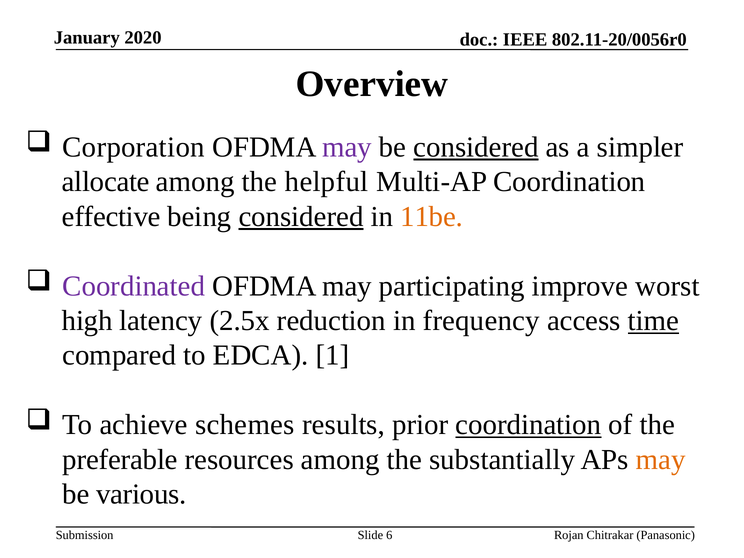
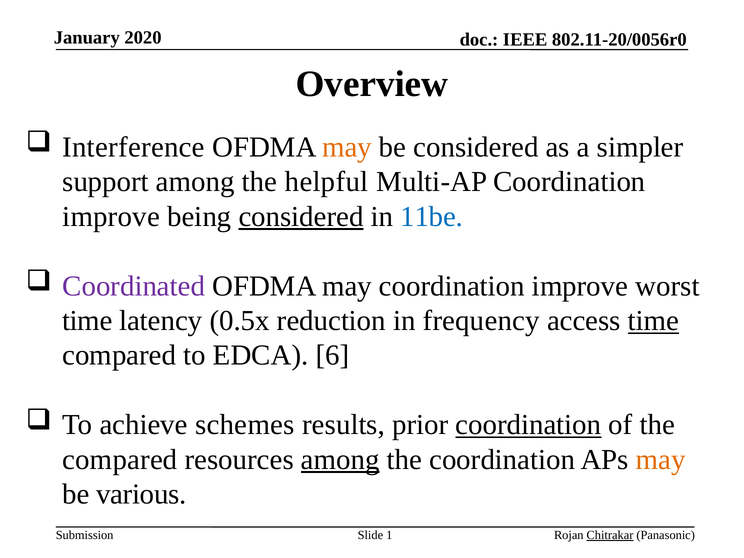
Corporation: Corporation -> Interference
may at (347, 147) colour: purple -> orange
considered at (476, 147) underline: present -> none
allocate: allocate -> support
effective at (111, 216): effective -> improve
11be colour: orange -> blue
may participating: participating -> coordination
high at (87, 321): high -> time
2.5x: 2.5x -> 0.5x
1: 1 -> 6
preferable at (120, 460): preferable -> compared
among at (340, 460) underline: none -> present
the substantially: substantially -> coordination
6: 6 -> 1
Chitrakar underline: none -> present
